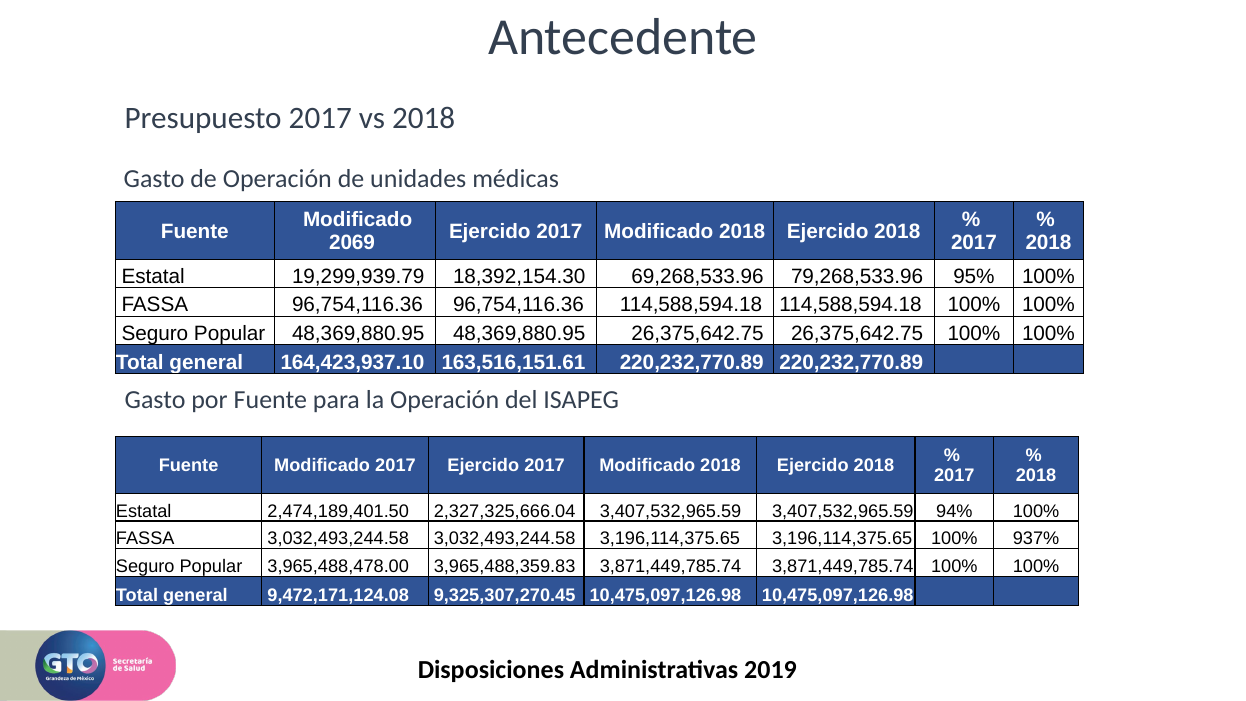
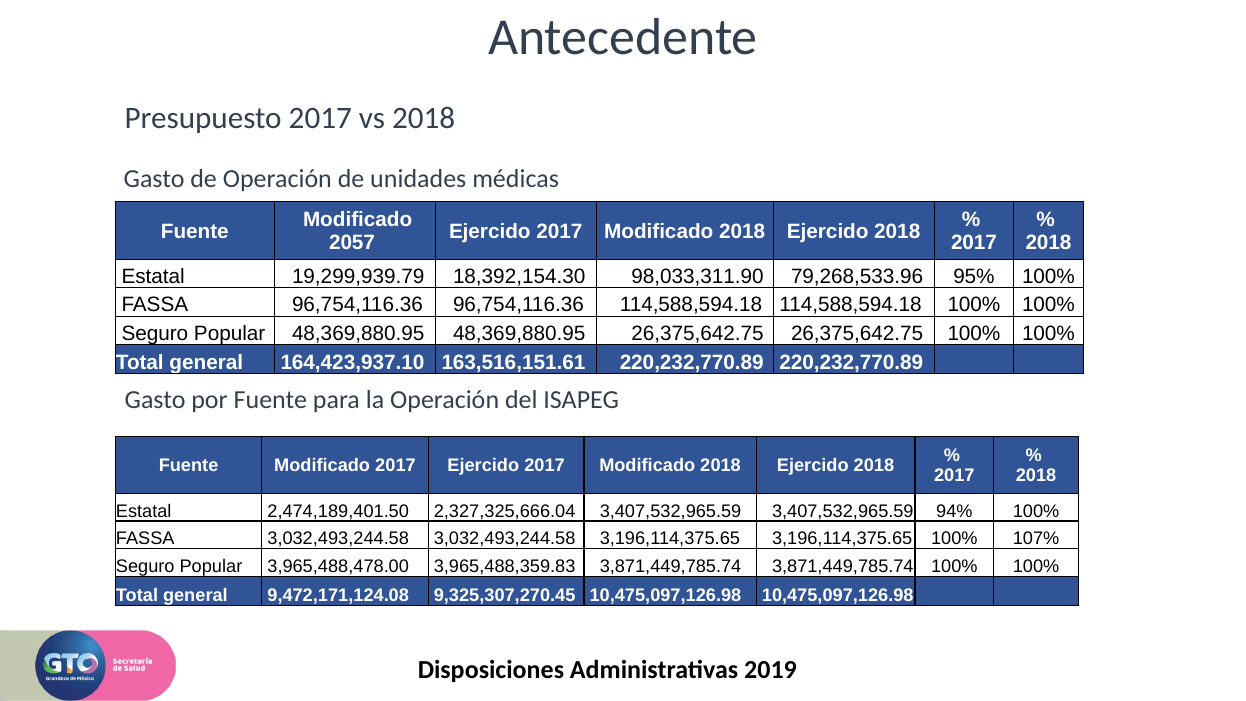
2069: 2069 -> 2057
69,268,533.96: 69,268,533.96 -> 98,033,311.90
937%: 937% -> 107%
